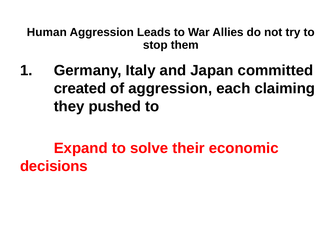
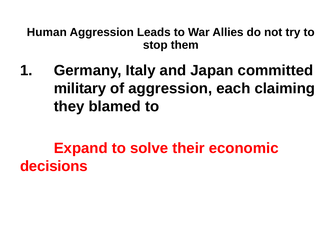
created: created -> military
pushed: pushed -> blamed
